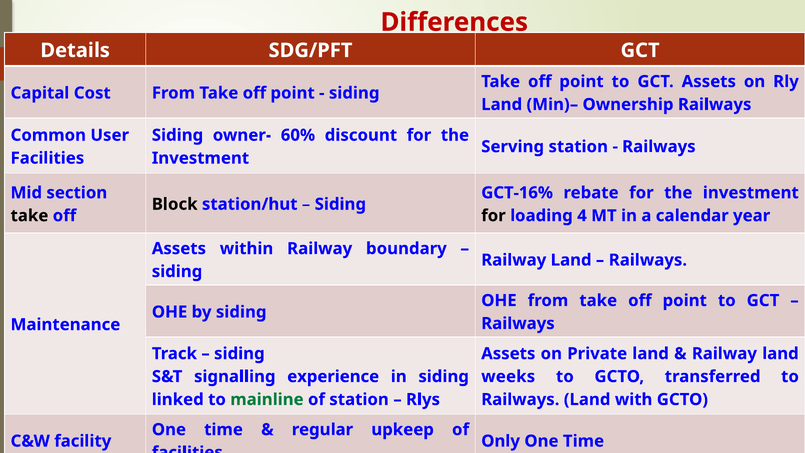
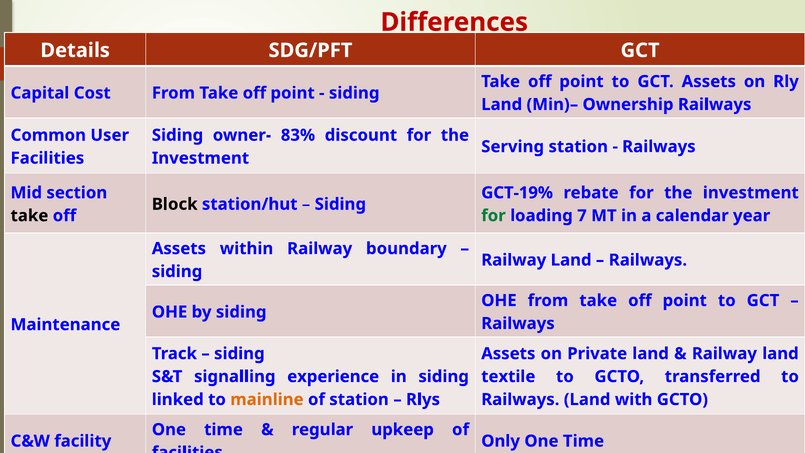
60%: 60% -> 83%
GCT-16%: GCT-16% -> GCT-19%
for at (493, 216) colour: black -> green
4: 4 -> 7
weeks: weeks -> textile
mainline colour: green -> orange
